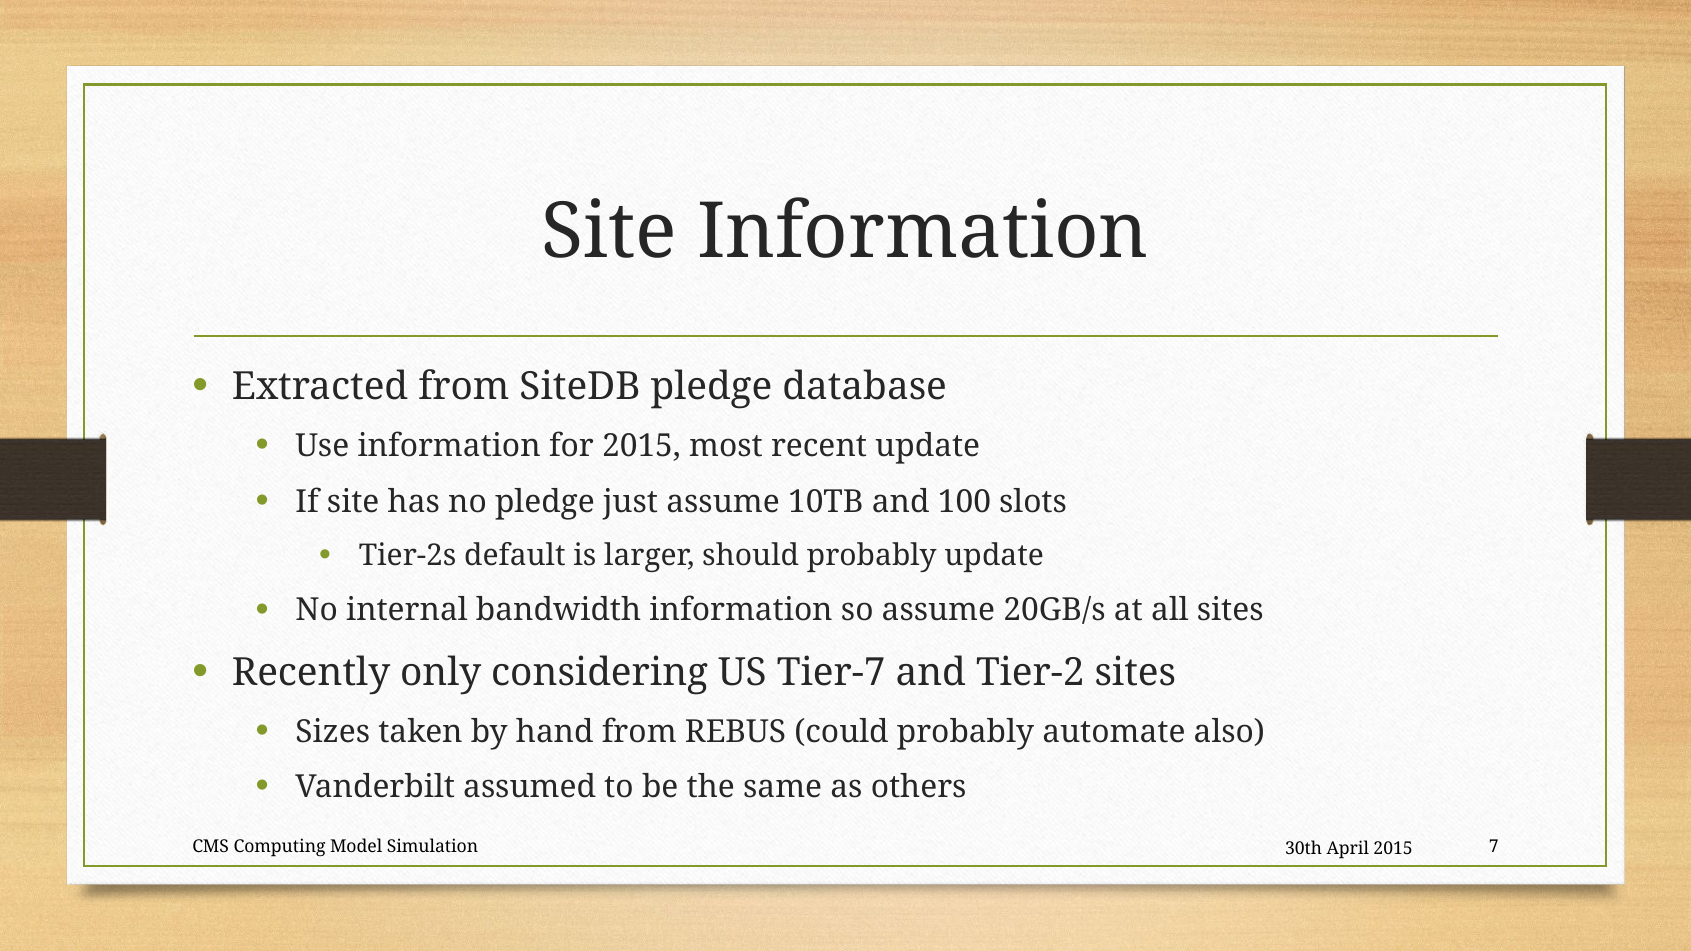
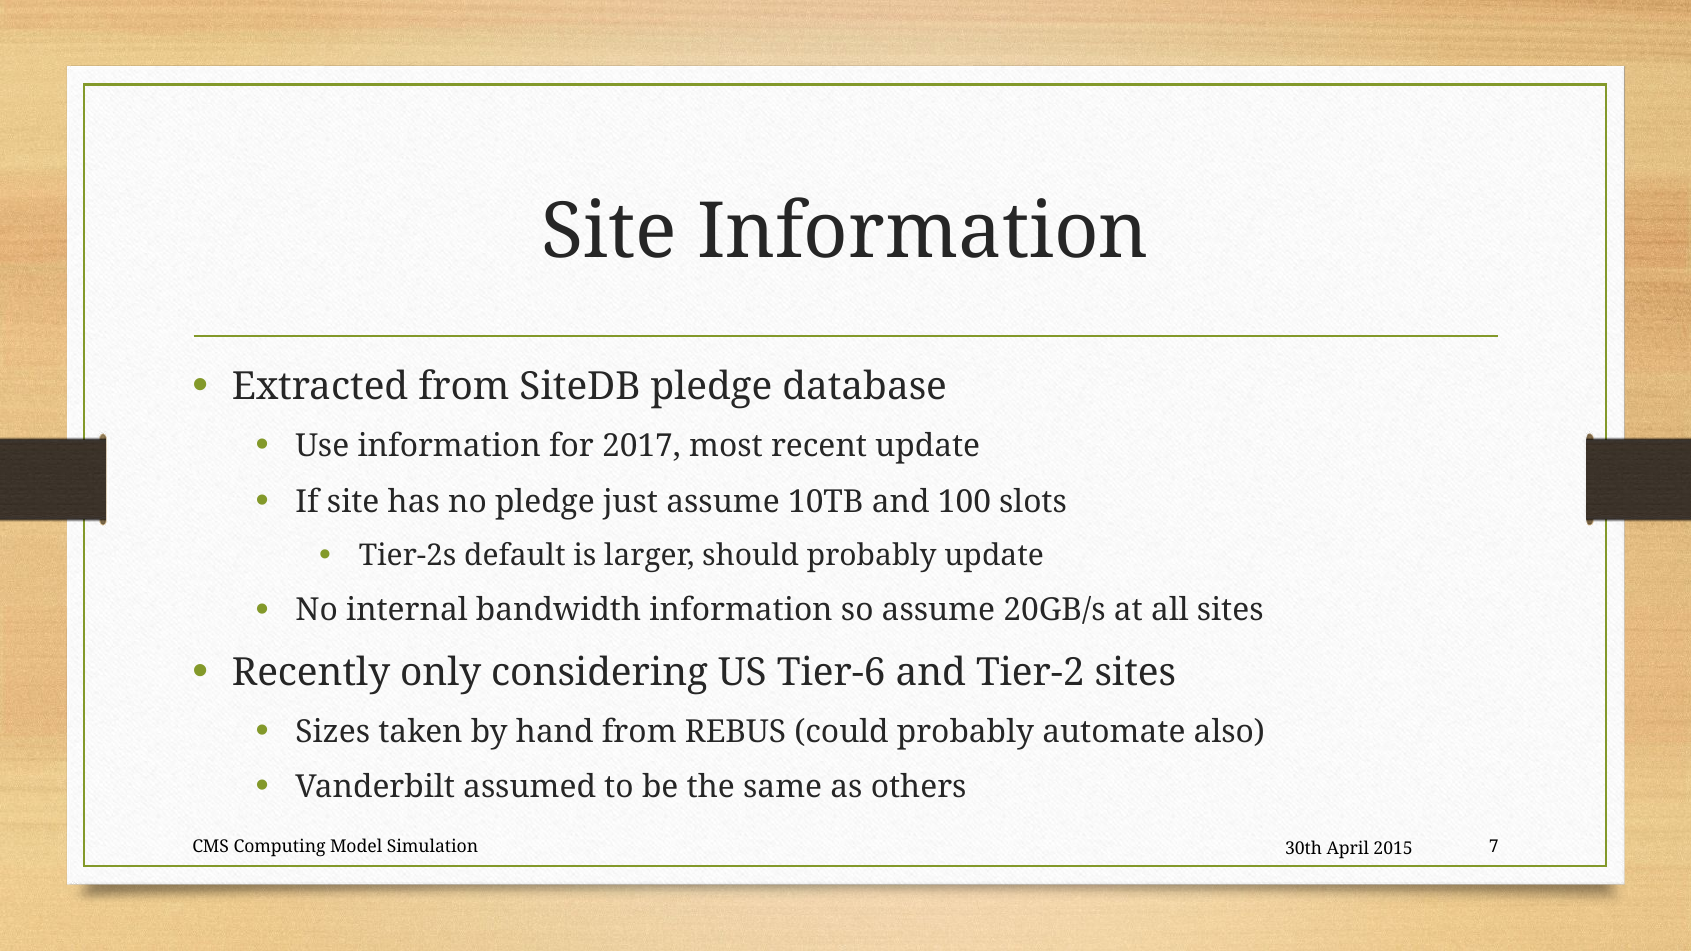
for 2015: 2015 -> 2017
Tier-7: Tier-7 -> Tier-6
